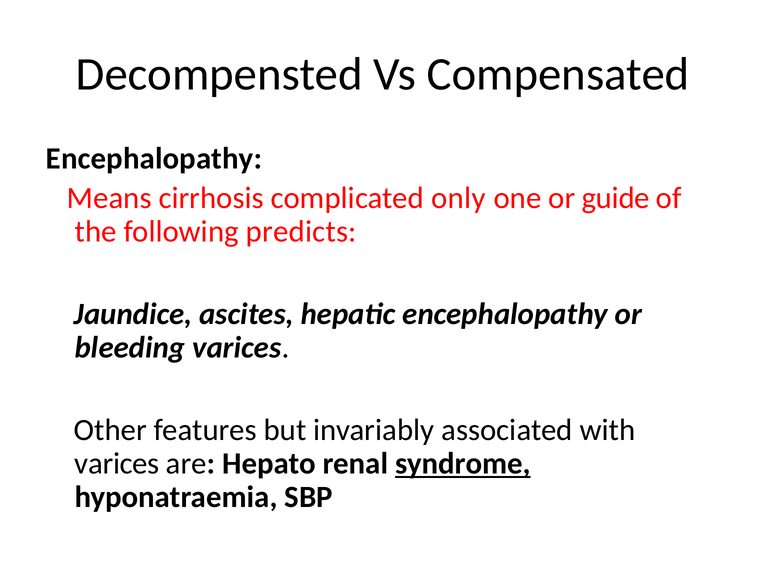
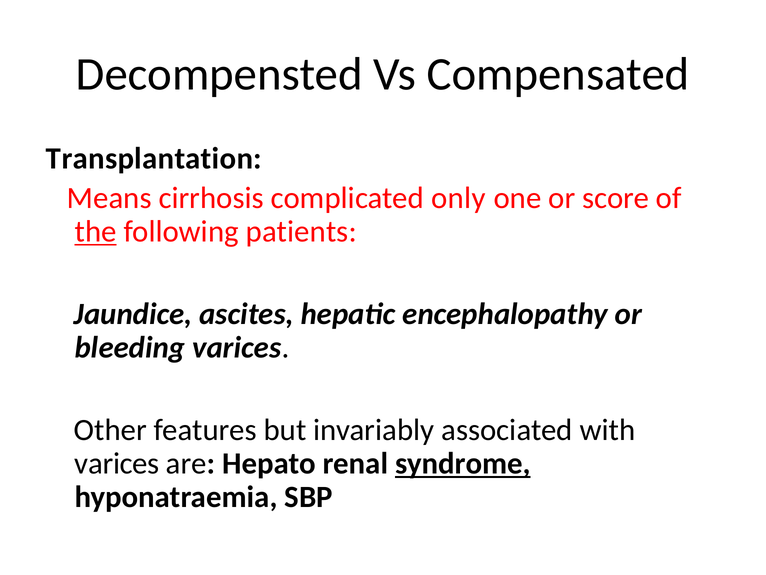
Encephalopathy at (154, 159): Encephalopathy -> Transplantation
guide: guide -> score
the underline: none -> present
predicts: predicts -> patients
